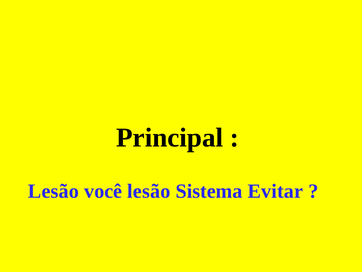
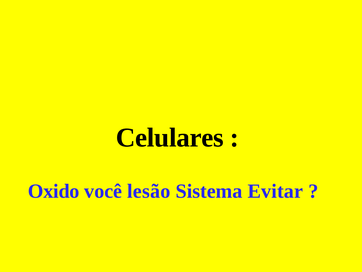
Principal: Principal -> Celulares
Lesão at (54, 191): Lesão -> Oxido
